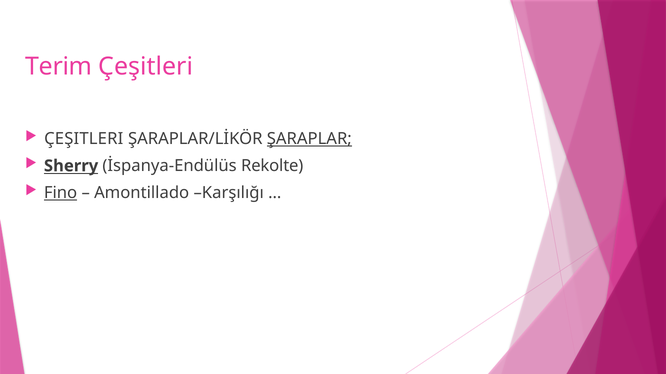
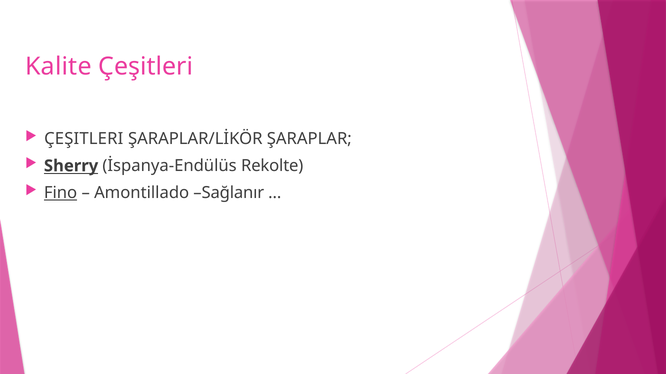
Terim: Terim -> Kalite
ŞARAPLAR underline: present -> none
Karşılığı: Karşılığı -> Sağlanır
